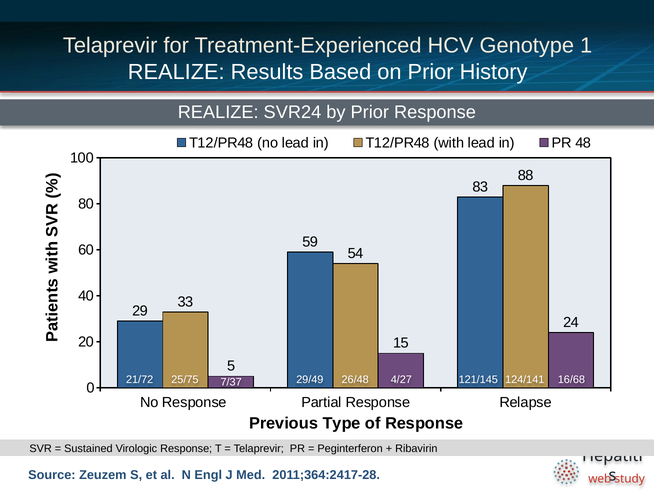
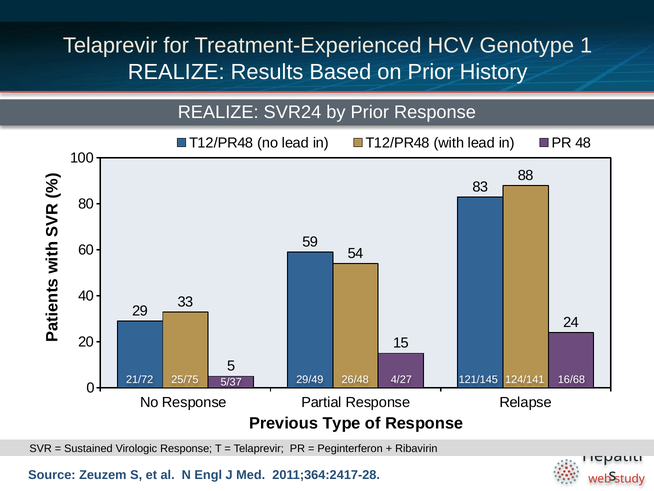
7/37: 7/37 -> 5/37
